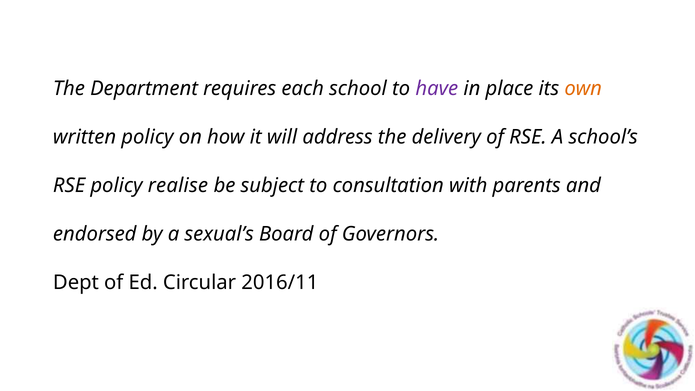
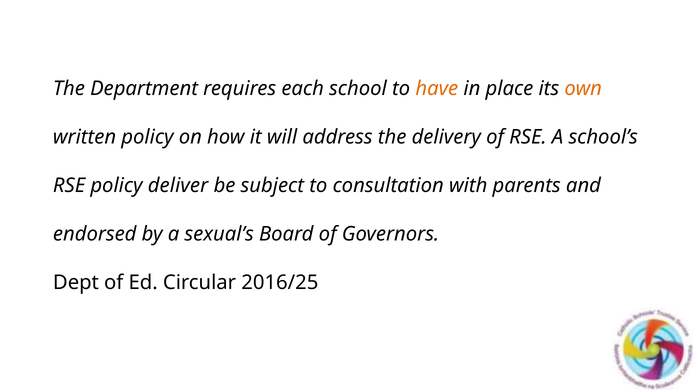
have colour: purple -> orange
realise: realise -> deliver
2016/11: 2016/11 -> 2016/25
